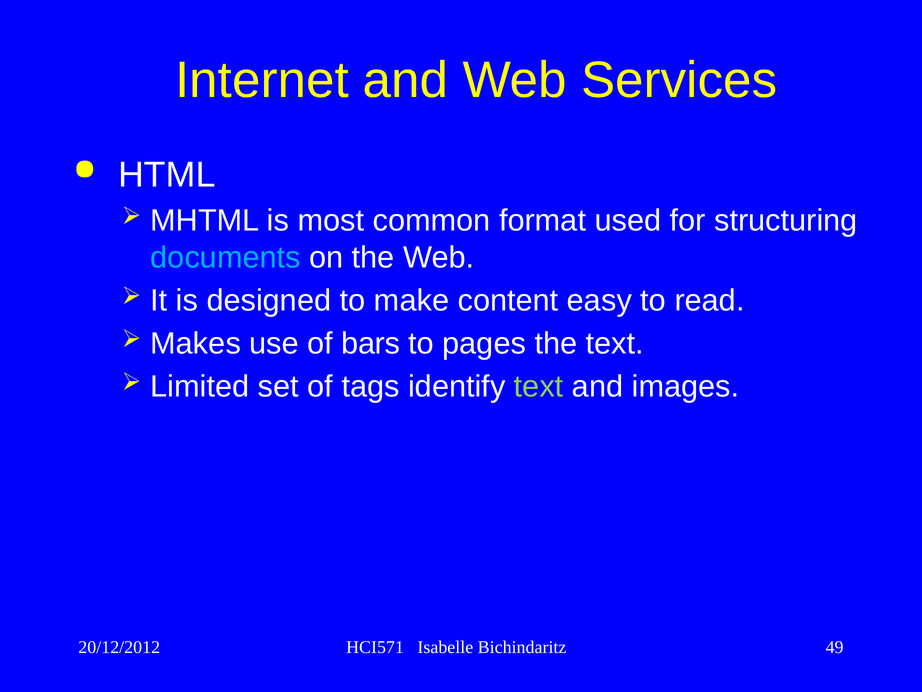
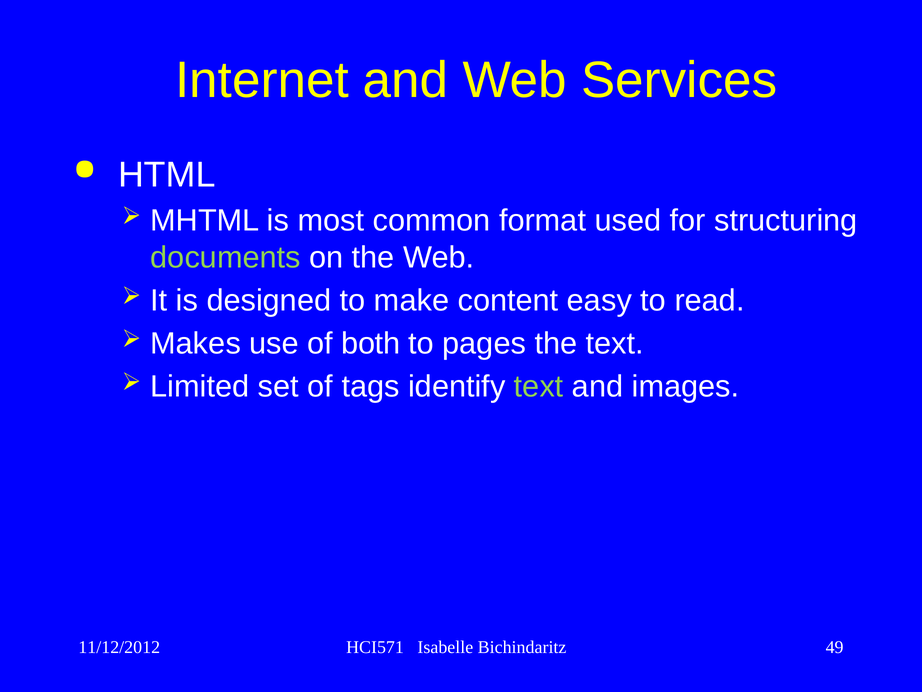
documents colour: light blue -> light green
bars: bars -> both
20/12/2012: 20/12/2012 -> 11/12/2012
